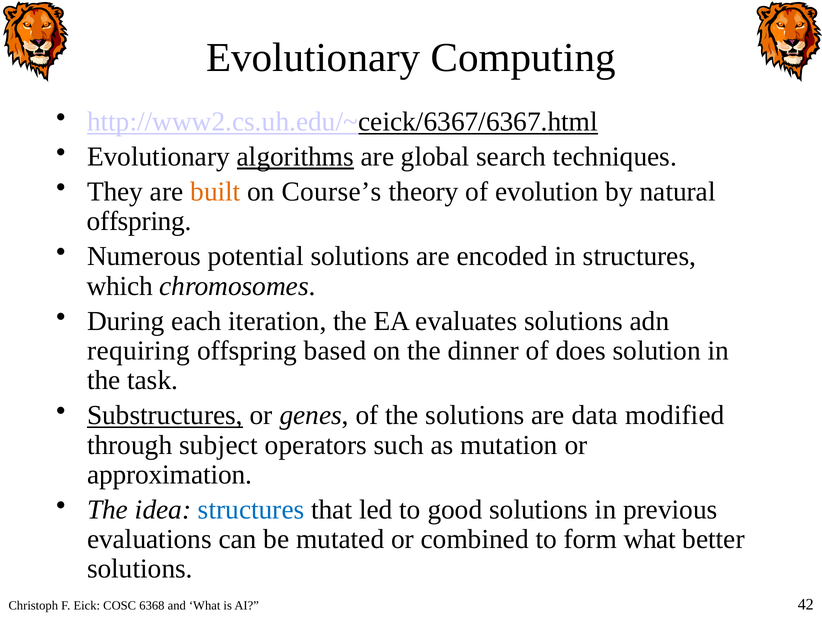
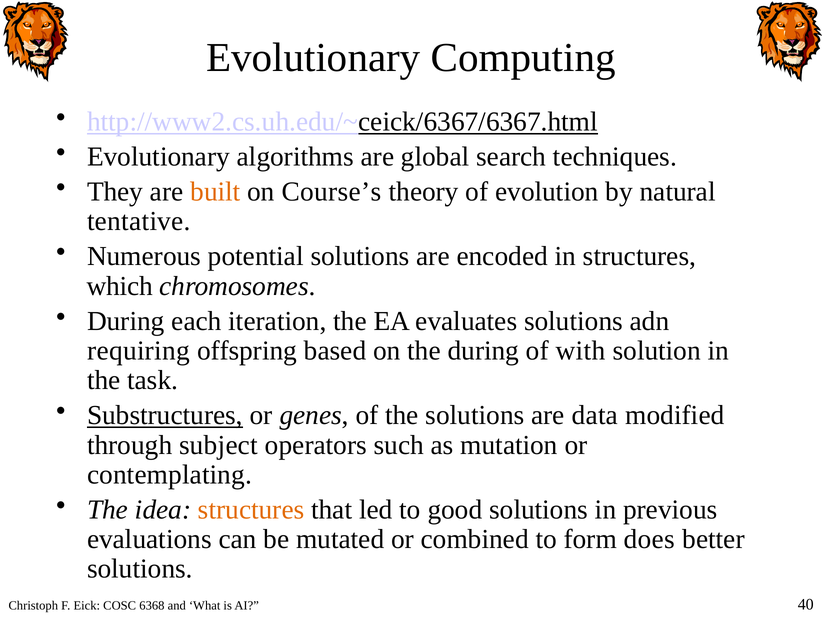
algorithms underline: present -> none
offspring at (139, 221): offspring -> tentative
the dinner: dinner -> during
does: does -> with
approximation: approximation -> contemplating
structures at (251, 509) colour: blue -> orange
form what: what -> does
42: 42 -> 40
